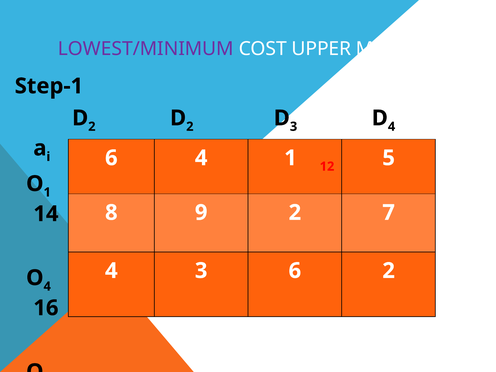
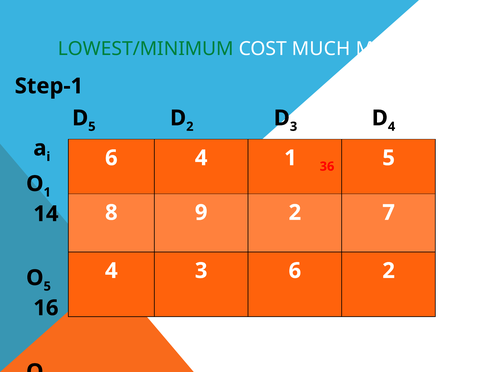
LOWEST/MINIMUM colour: purple -> green
UPPER: UPPER -> MUCH
2 at (92, 127): 2 -> 5
12: 12 -> 36
4 at (47, 286): 4 -> 5
